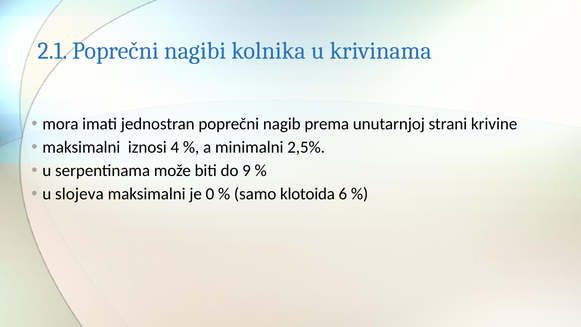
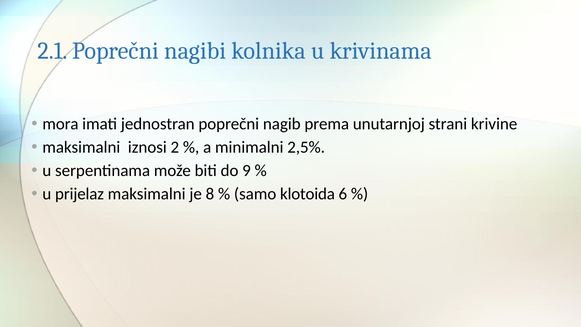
4: 4 -> 2
slojeva: slojeva -> prijelaz
0: 0 -> 8
